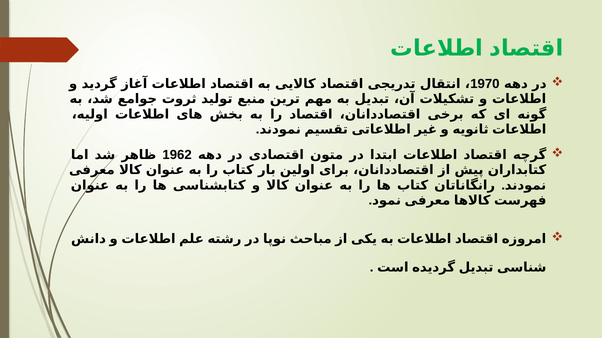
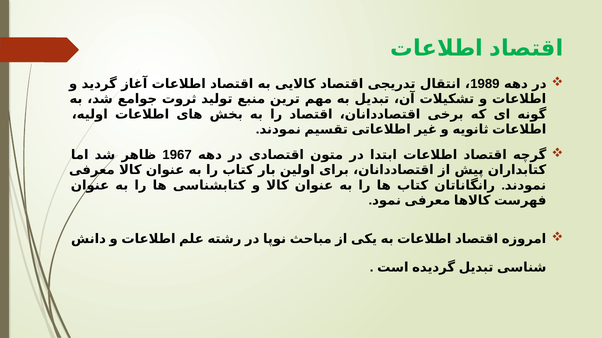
1970: 1970 -> 1989
1962: 1962 -> 1967
